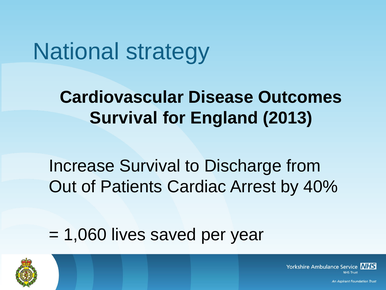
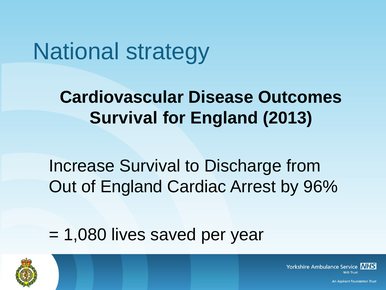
of Patients: Patients -> England
40%: 40% -> 96%
1,060: 1,060 -> 1,080
